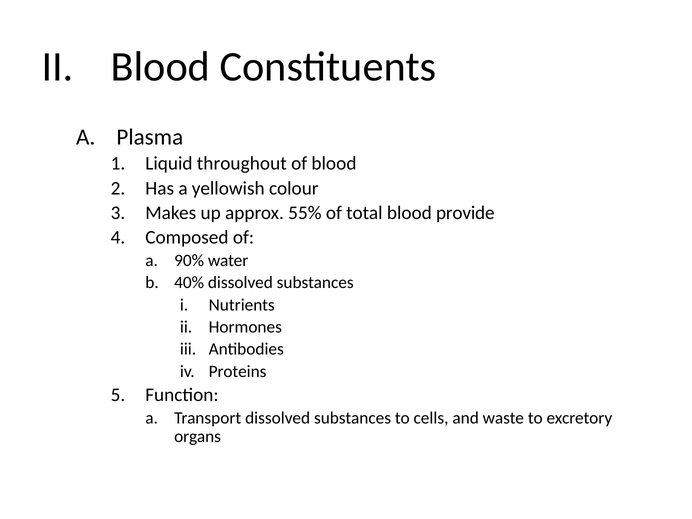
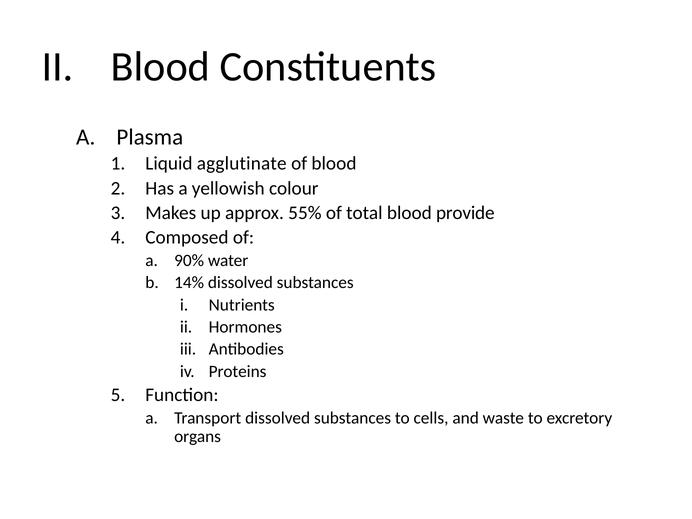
throughout: throughout -> agglutinate
40%: 40% -> 14%
